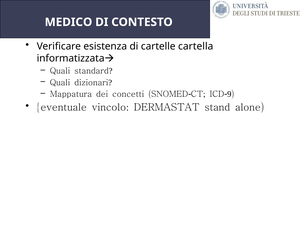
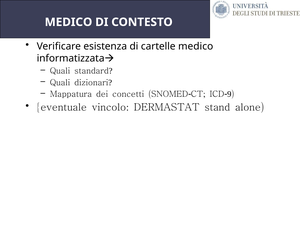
cartelle cartella: cartella -> medico
